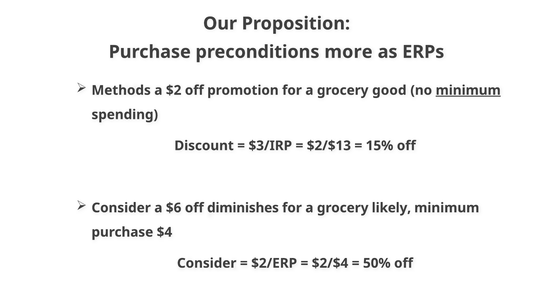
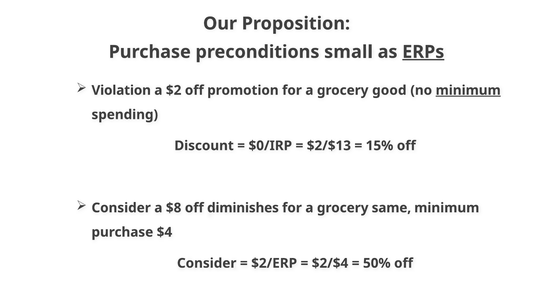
more: more -> small
ERPs underline: none -> present
Methods: Methods -> Violation
$3/IRP: $3/IRP -> $0/IRP
$6: $6 -> $8
likely: likely -> same
